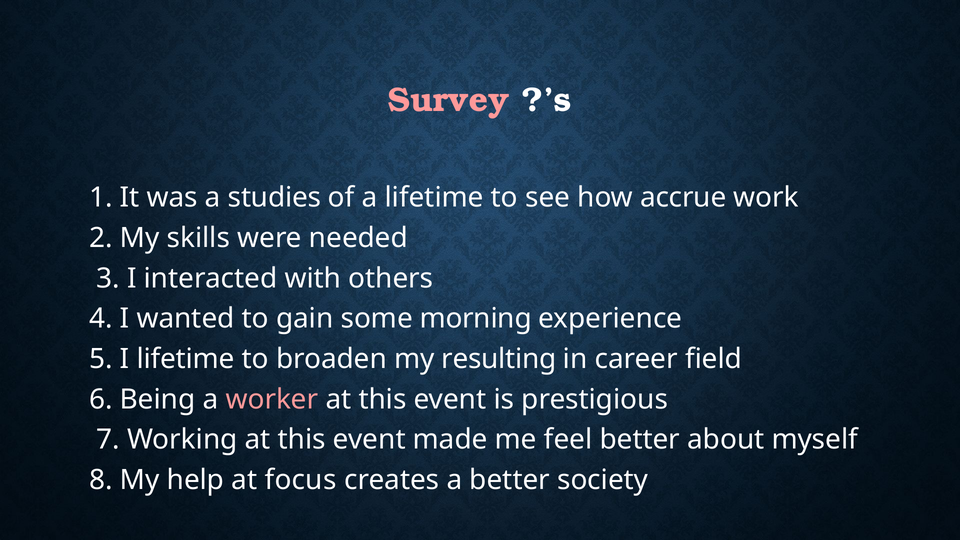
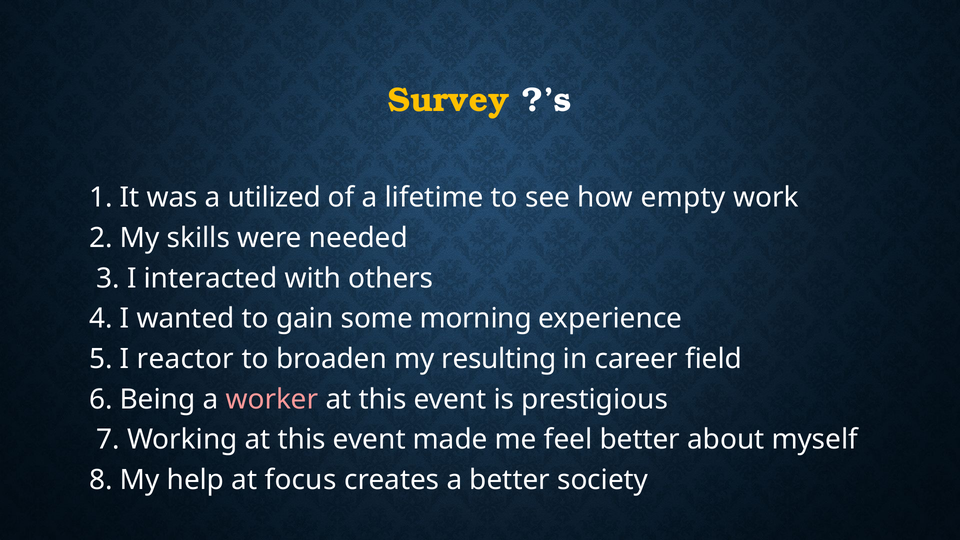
Survey colour: pink -> yellow
studies: studies -> utilized
accrue: accrue -> empty
I lifetime: lifetime -> reactor
